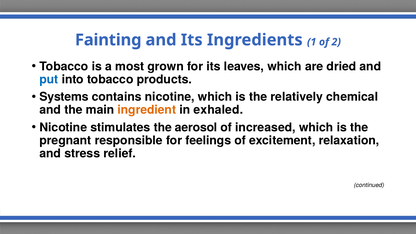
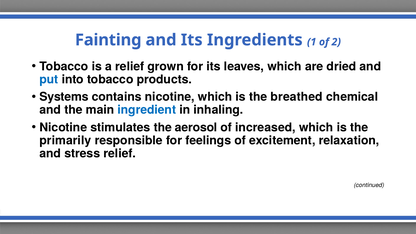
a most: most -> relief
relatively: relatively -> breathed
ingredient colour: orange -> blue
exhaled: exhaled -> inhaling
pregnant: pregnant -> primarily
